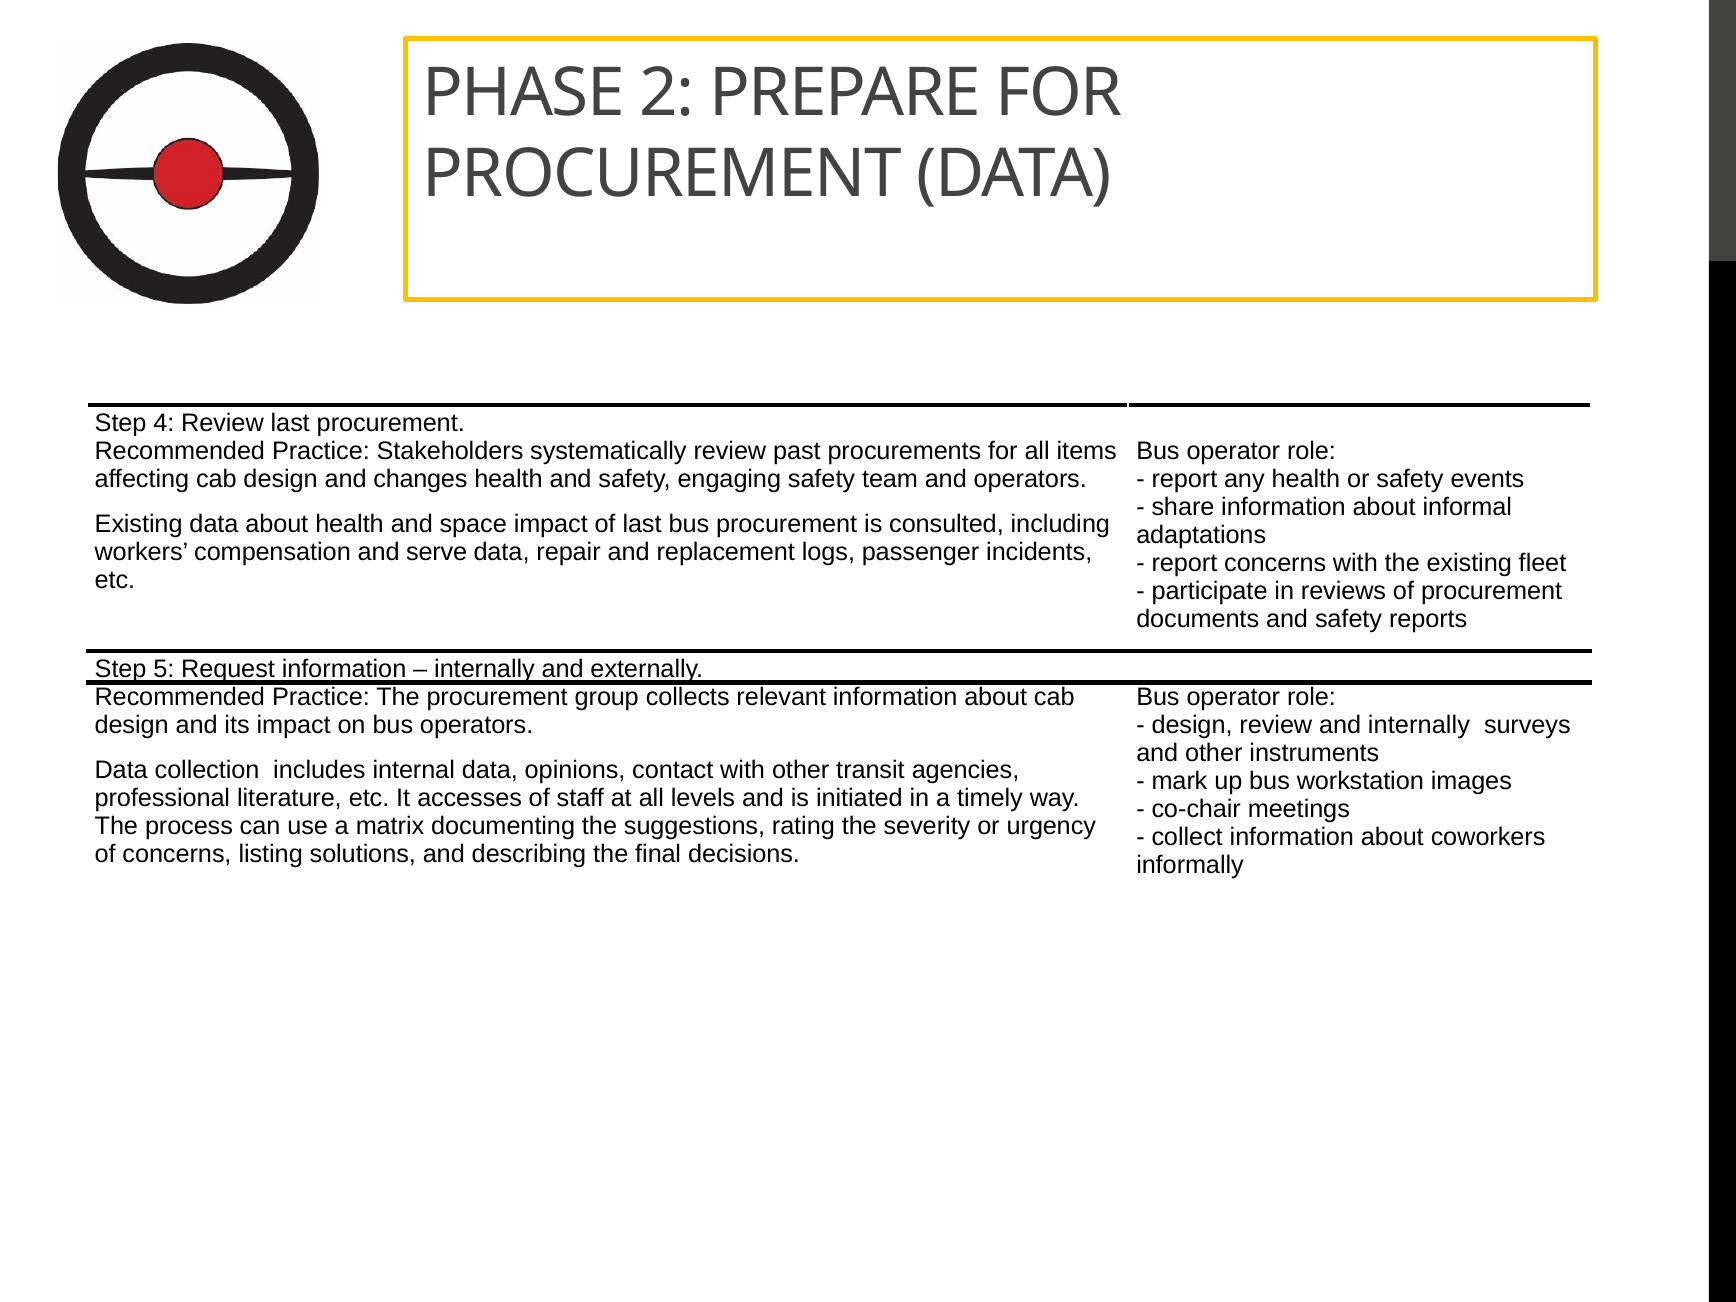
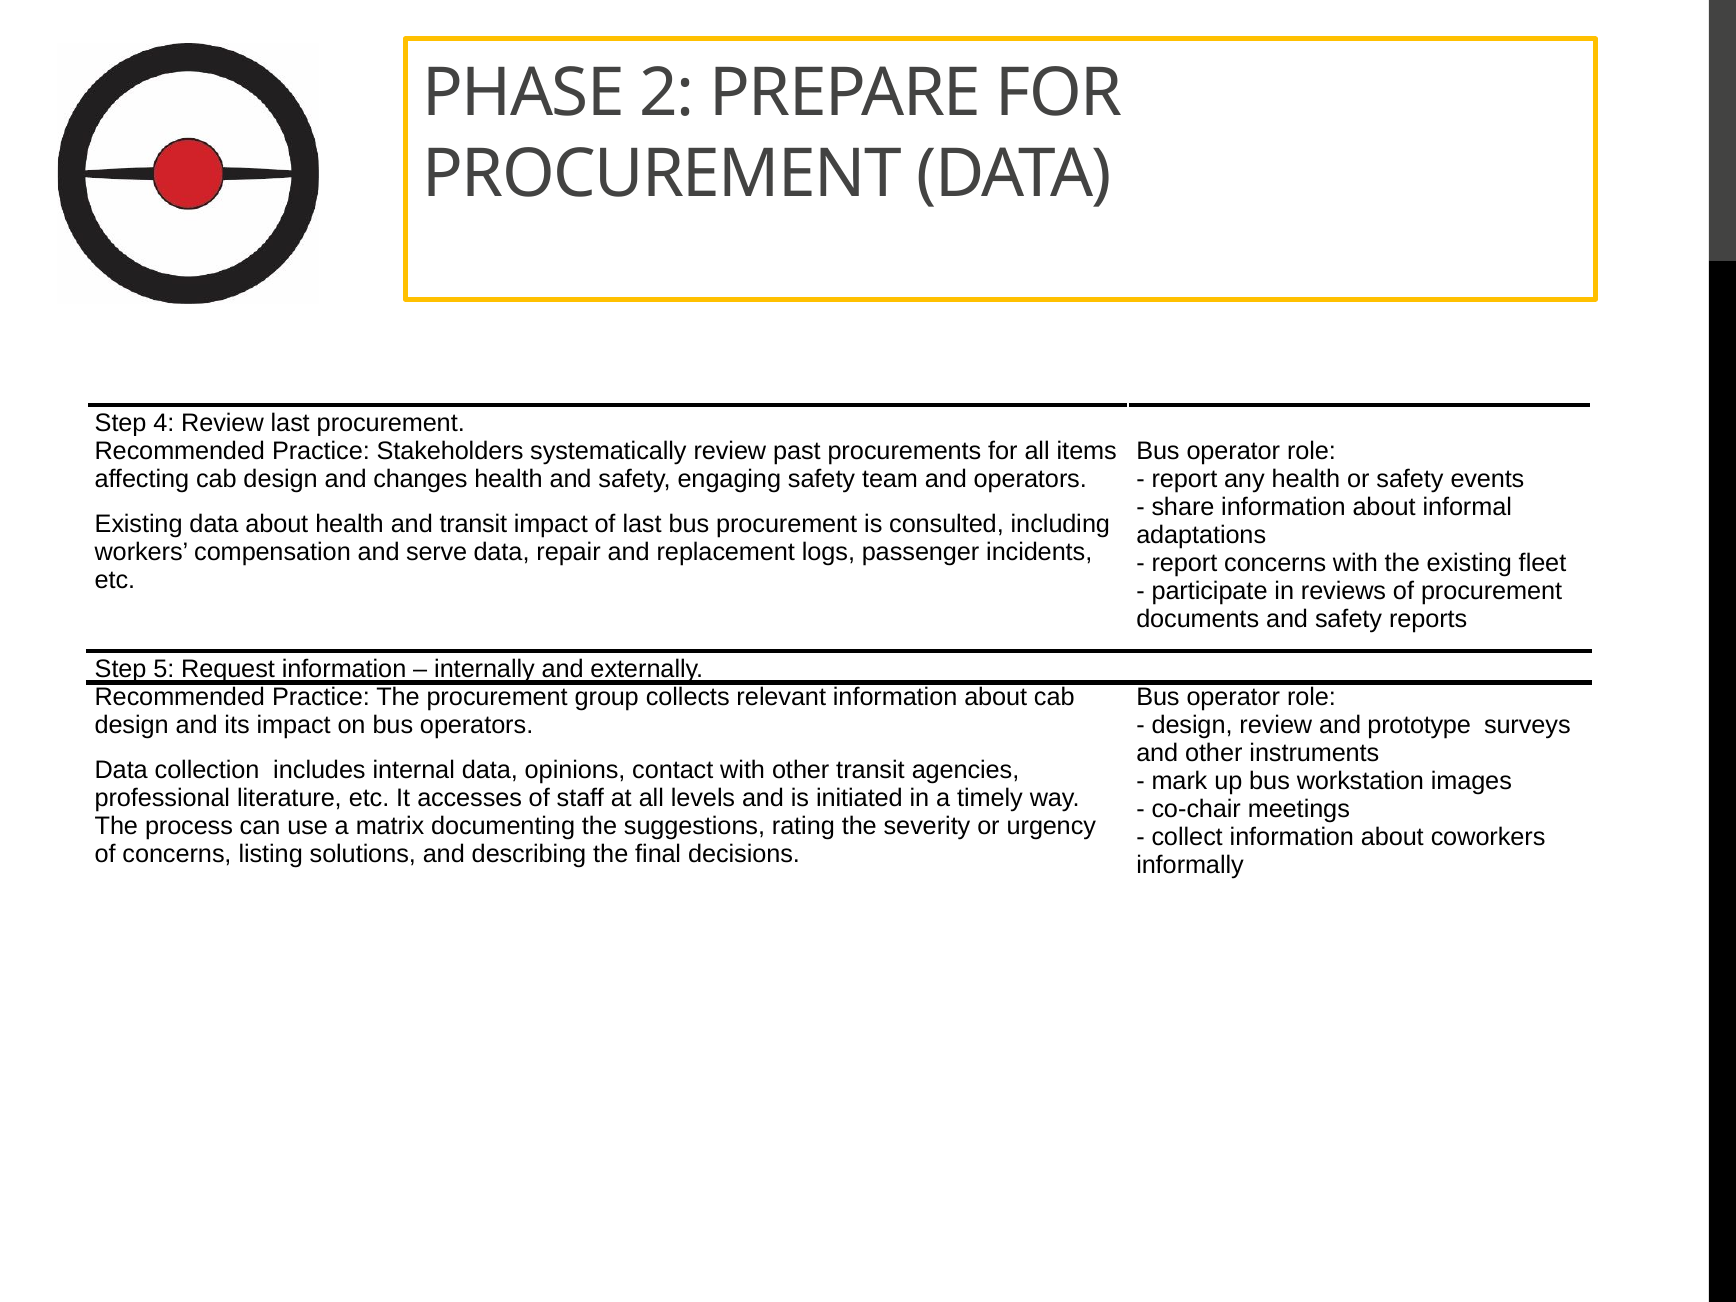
and space: space -> transit
and internally: internally -> prototype
